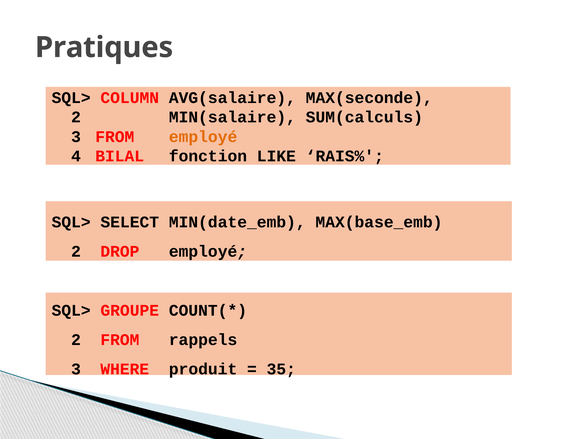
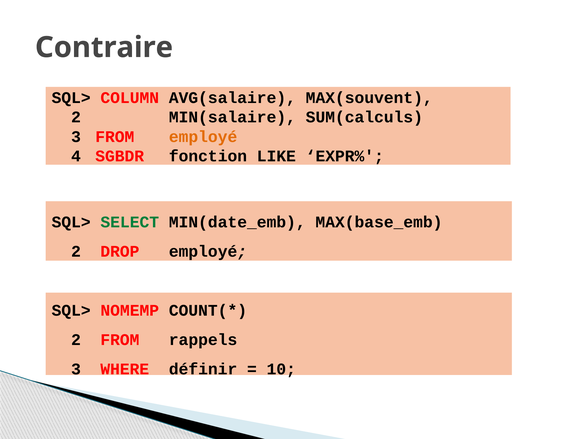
Pratiques: Pratiques -> Contraire
MAX(seconde: MAX(seconde -> MAX(souvent
BILAL: BILAL -> SGBDR
RAIS%: RAIS% -> EXPR%
SELECT colour: black -> green
GROUPE: GROUPE -> NOMEMP
produit: produit -> définir
35: 35 -> 10
